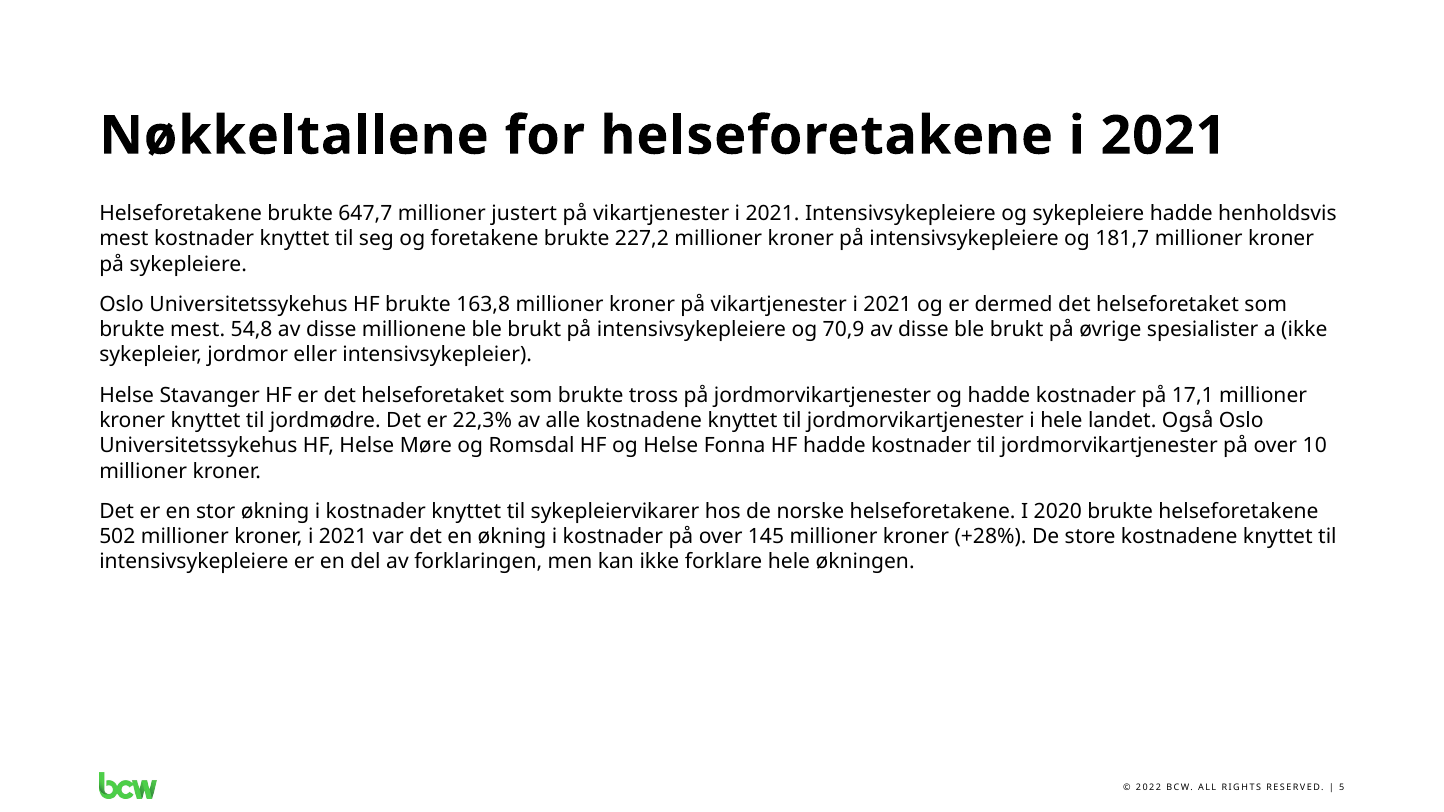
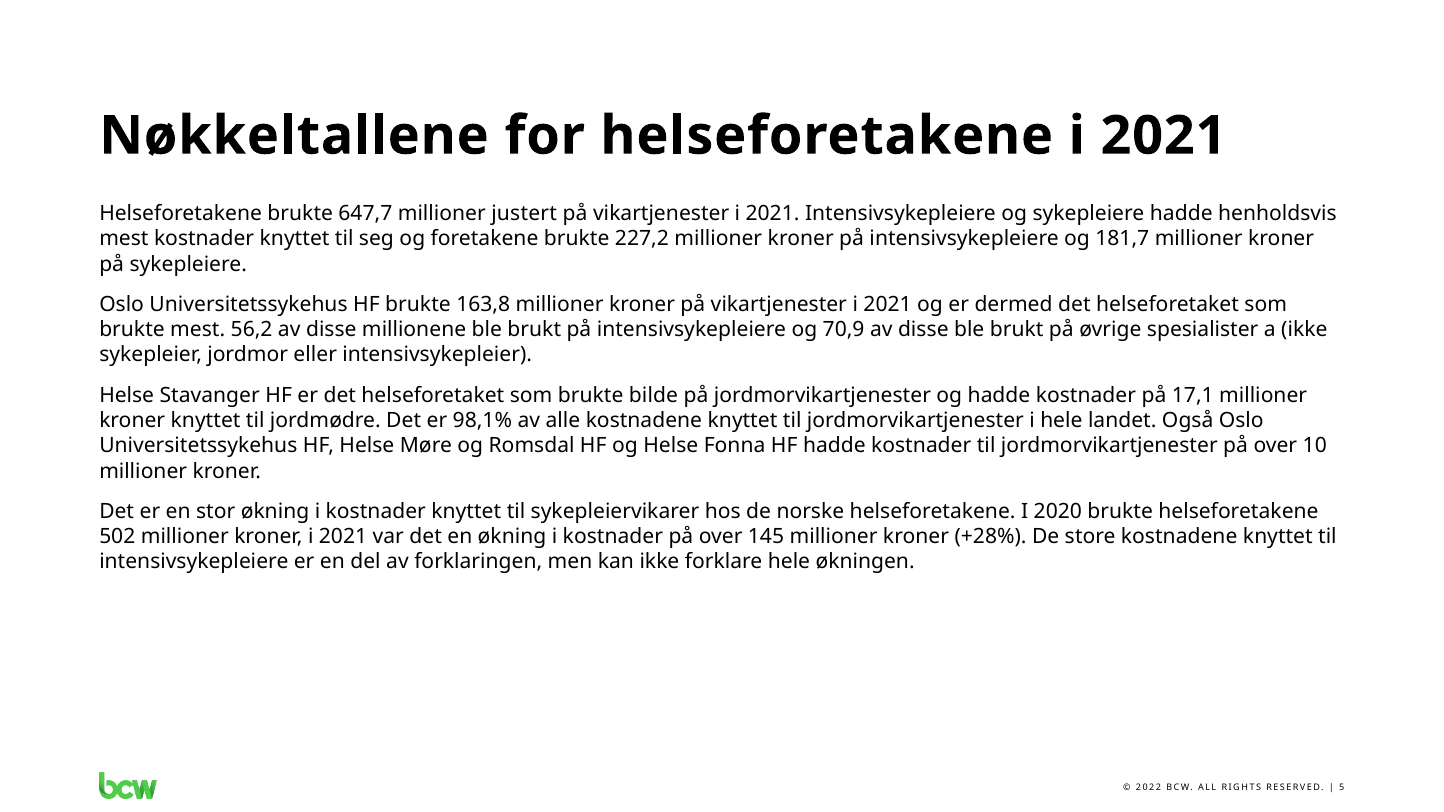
54,8: 54,8 -> 56,2
tross: tross -> bilde
22,3%: 22,3% -> 98,1%
